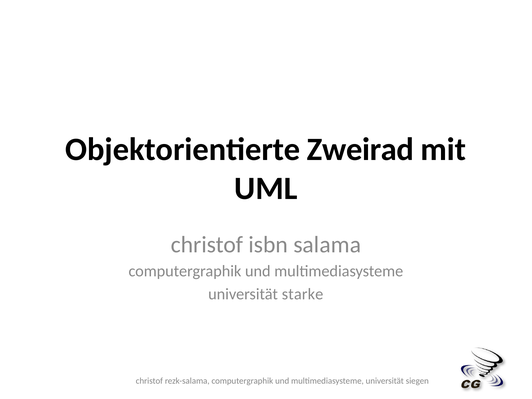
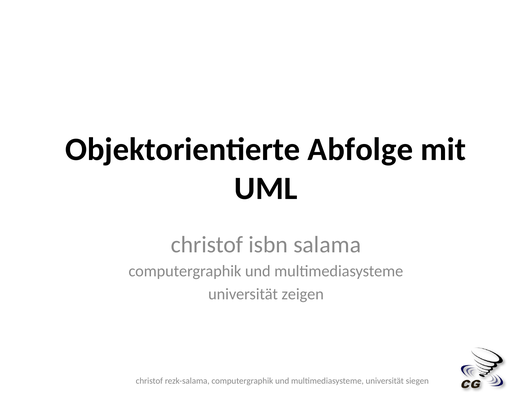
Zweirad: Zweirad -> Abfolge
starke: starke -> zeigen
